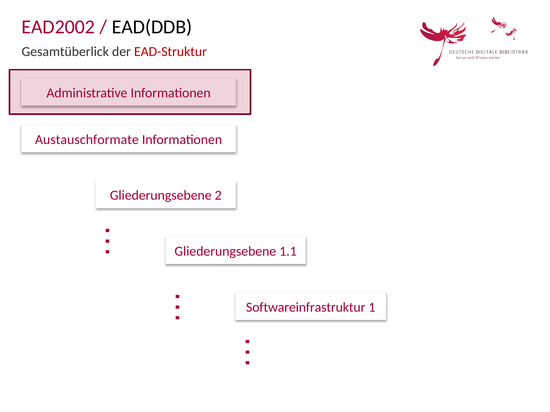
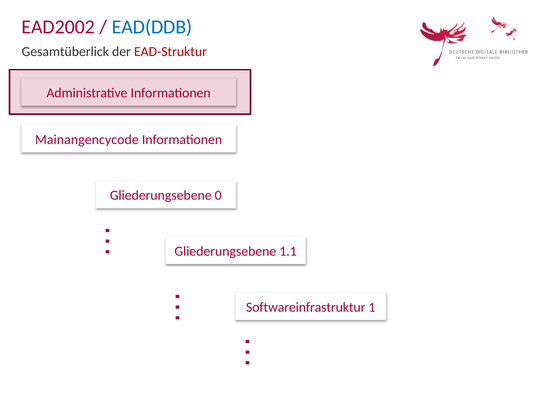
EAD(DDB colour: black -> blue
Austauschformate: Austauschformate -> Mainangencycode
2: 2 -> 0
